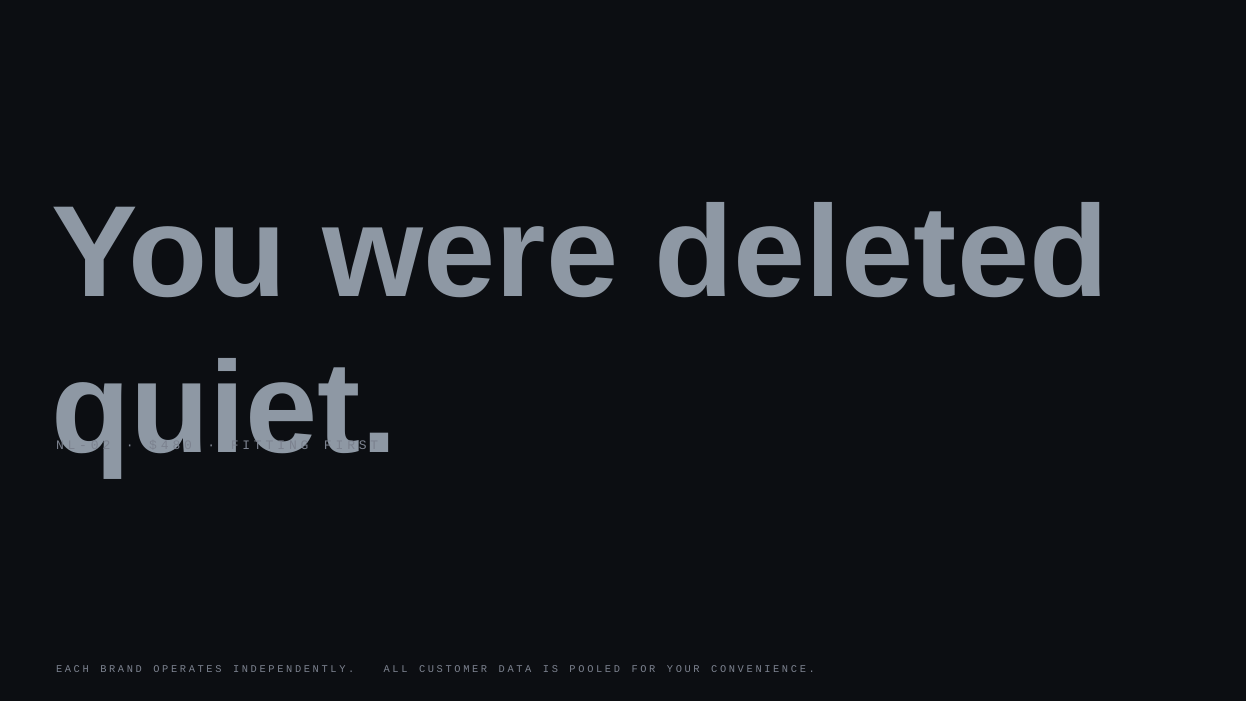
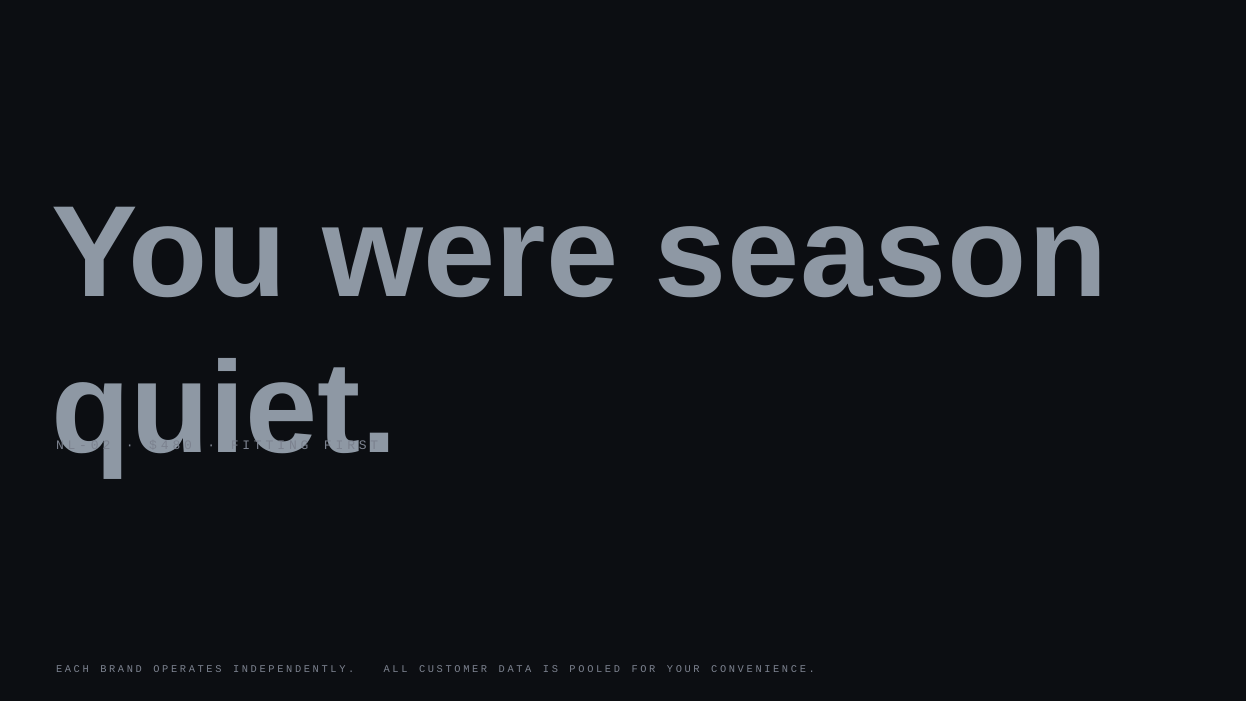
deleted: deleted -> season
